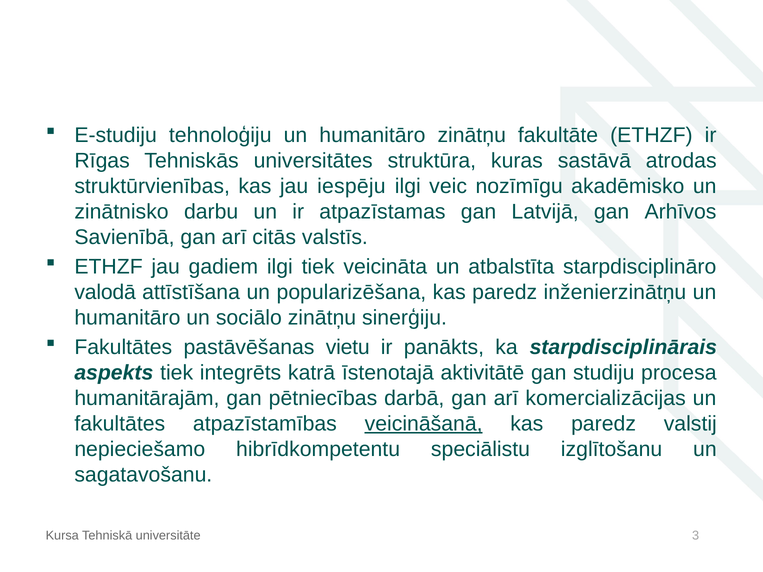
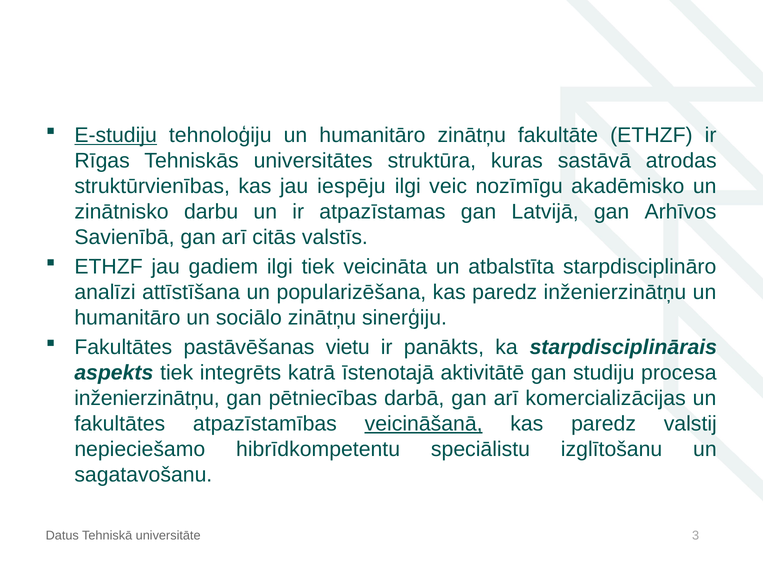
E-studiju underline: none -> present
valodā: valodā -> analīzi
humanitārajām at (147, 398): humanitārajām -> inženierzinātņu
Kursa: Kursa -> Datus
